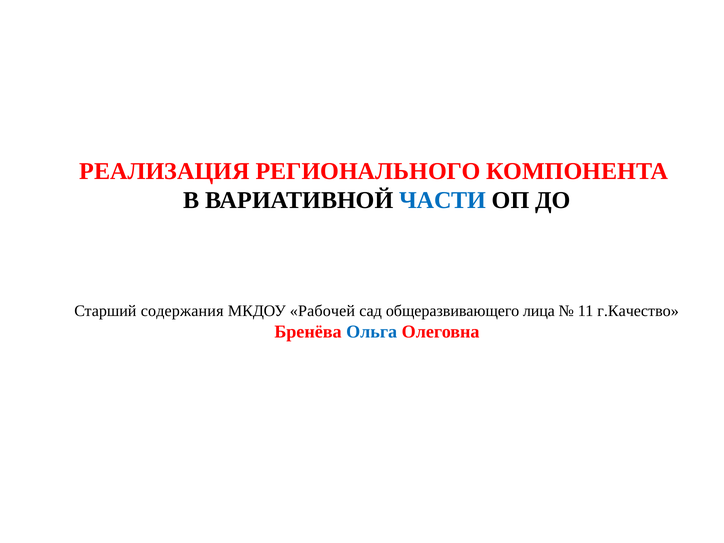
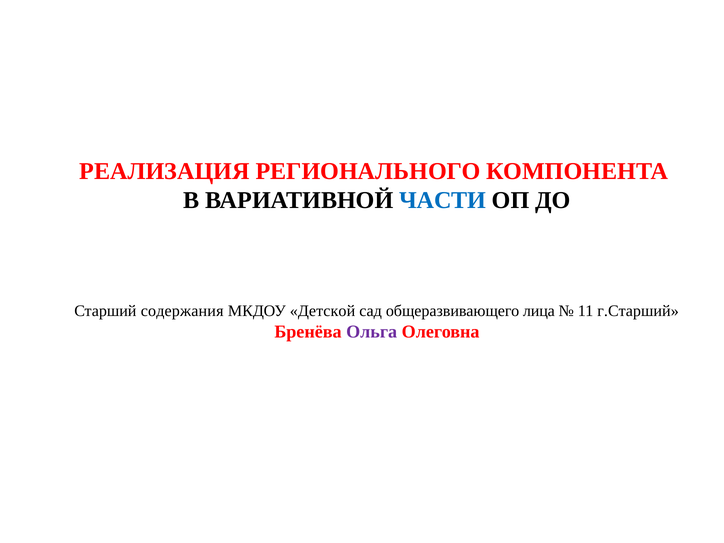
Рабочей: Рабочей -> Детской
г.Качество: г.Качество -> г.Старший
Ольга colour: blue -> purple
